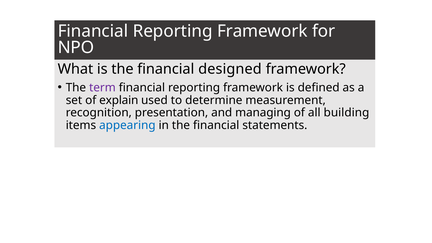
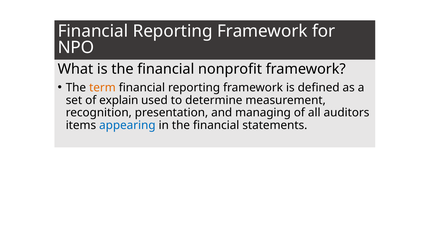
designed: designed -> nonprofit
term colour: purple -> orange
building: building -> auditors
